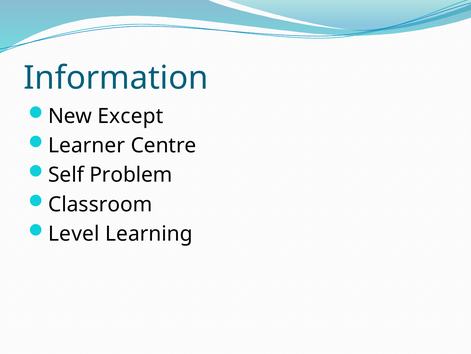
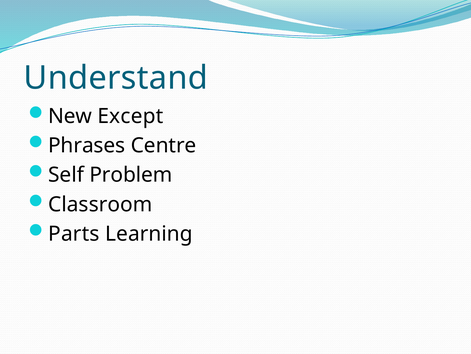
Information: Information -> Understand
Learner: Learner -> Phrases
Level: Level -> Parts
